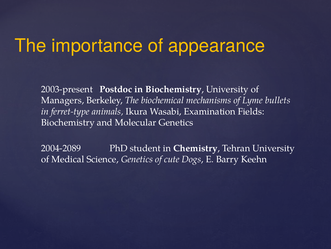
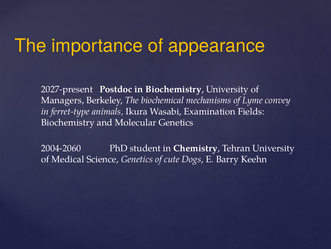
2003-present: 2003-present -> 2027-present
bullets: bullets -> convey
2004-2089: 2004-2089 -> 2004-2060
